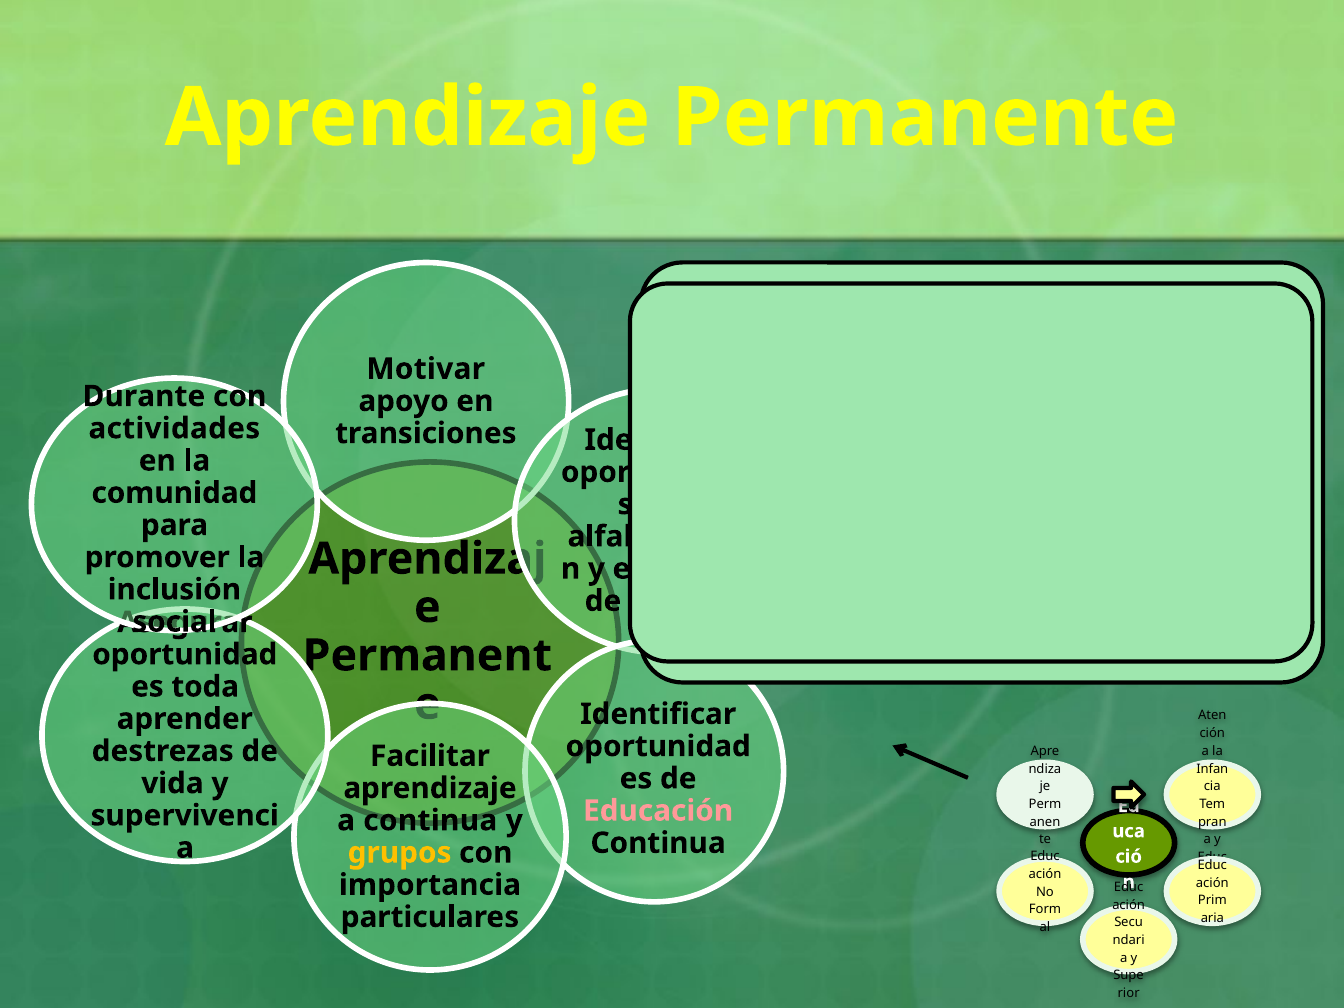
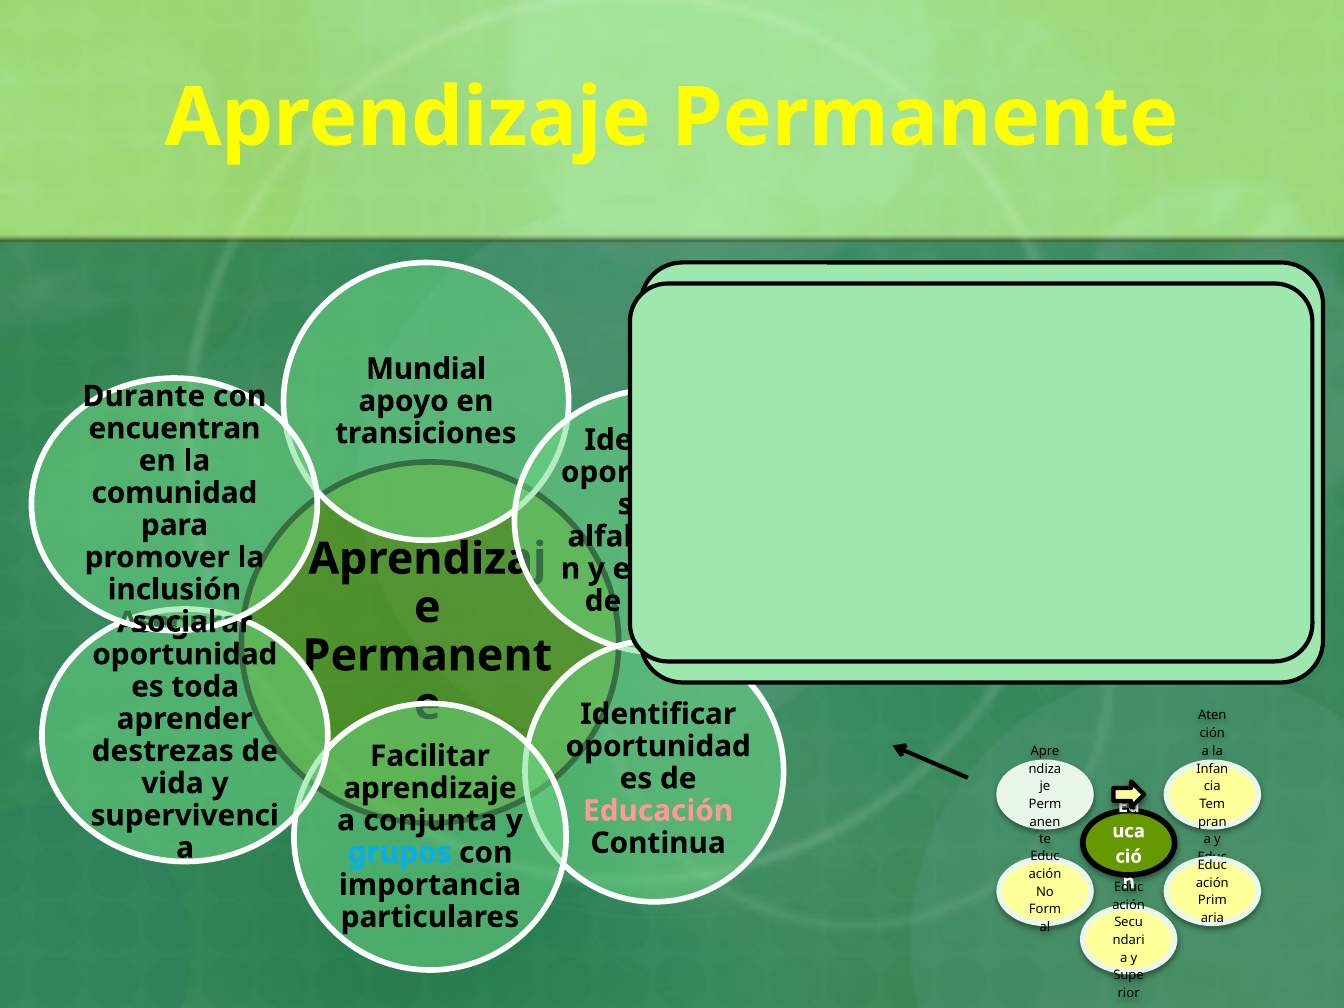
Motivar: Motivar -> Mundial
actividades at (174, 428): actividades -> encuentran
a continua: continua -> conjunta
grupos colour: yellow -> light blue
